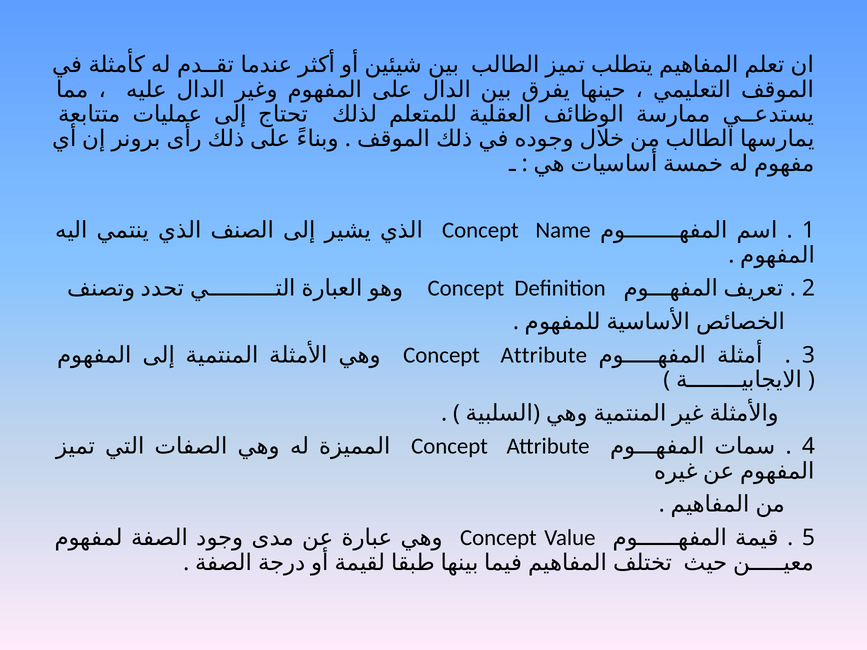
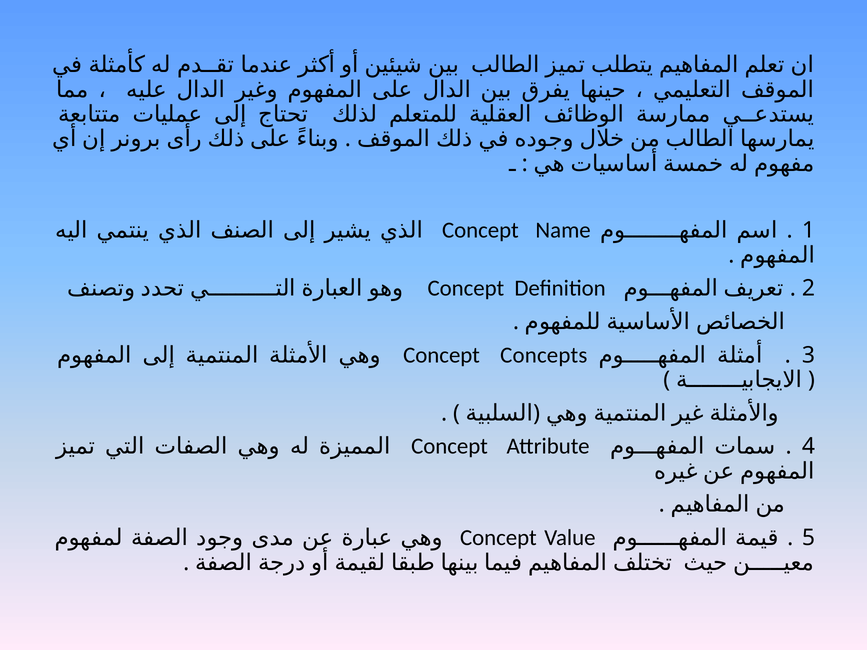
Attribute at (544, 355): Attribute -> Concepts
